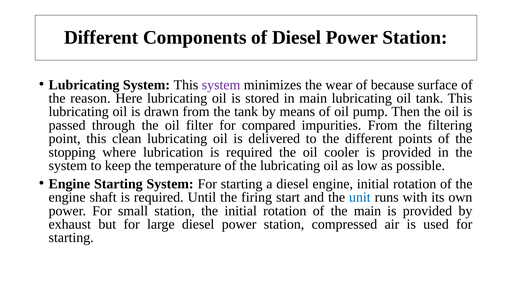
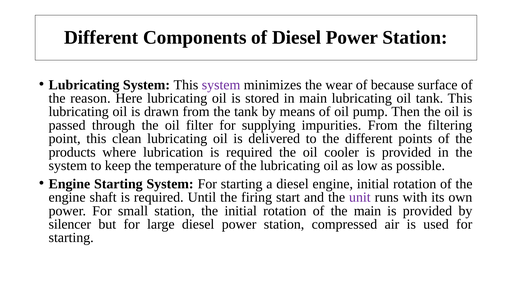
compared: compared -> supplying
stopping: stopping -> products
unit colour: blue -> purple
exhaust: exhaust -> silencer
